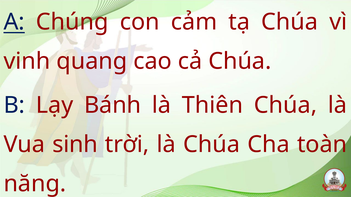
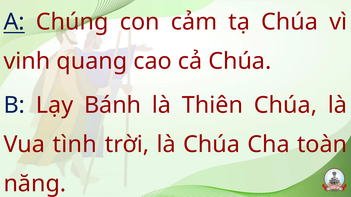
sinh: sinh -> tình
